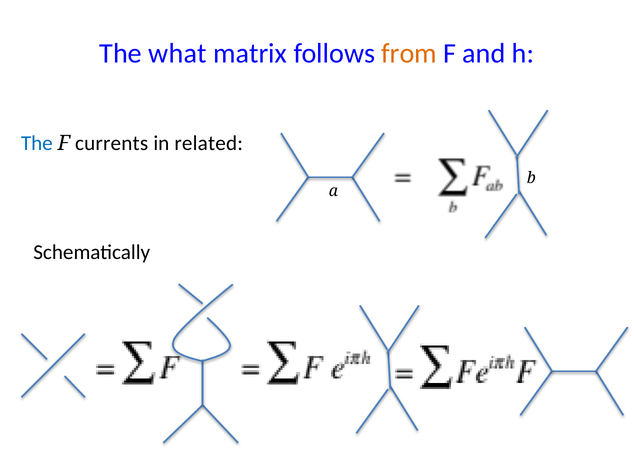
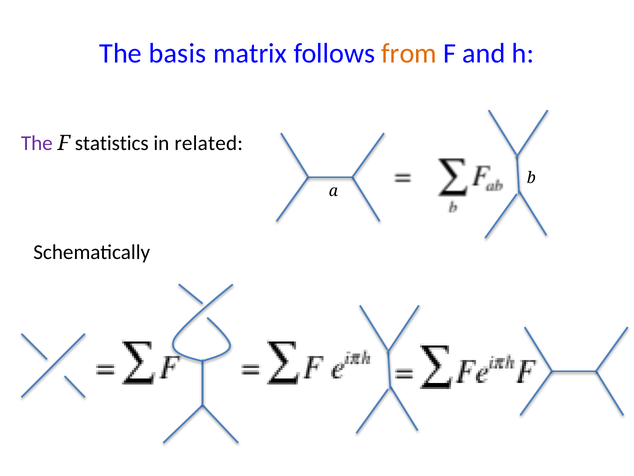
what: what -> basis
The at (37, 143) colour: blue -> purple
currents: currents -> statistics
